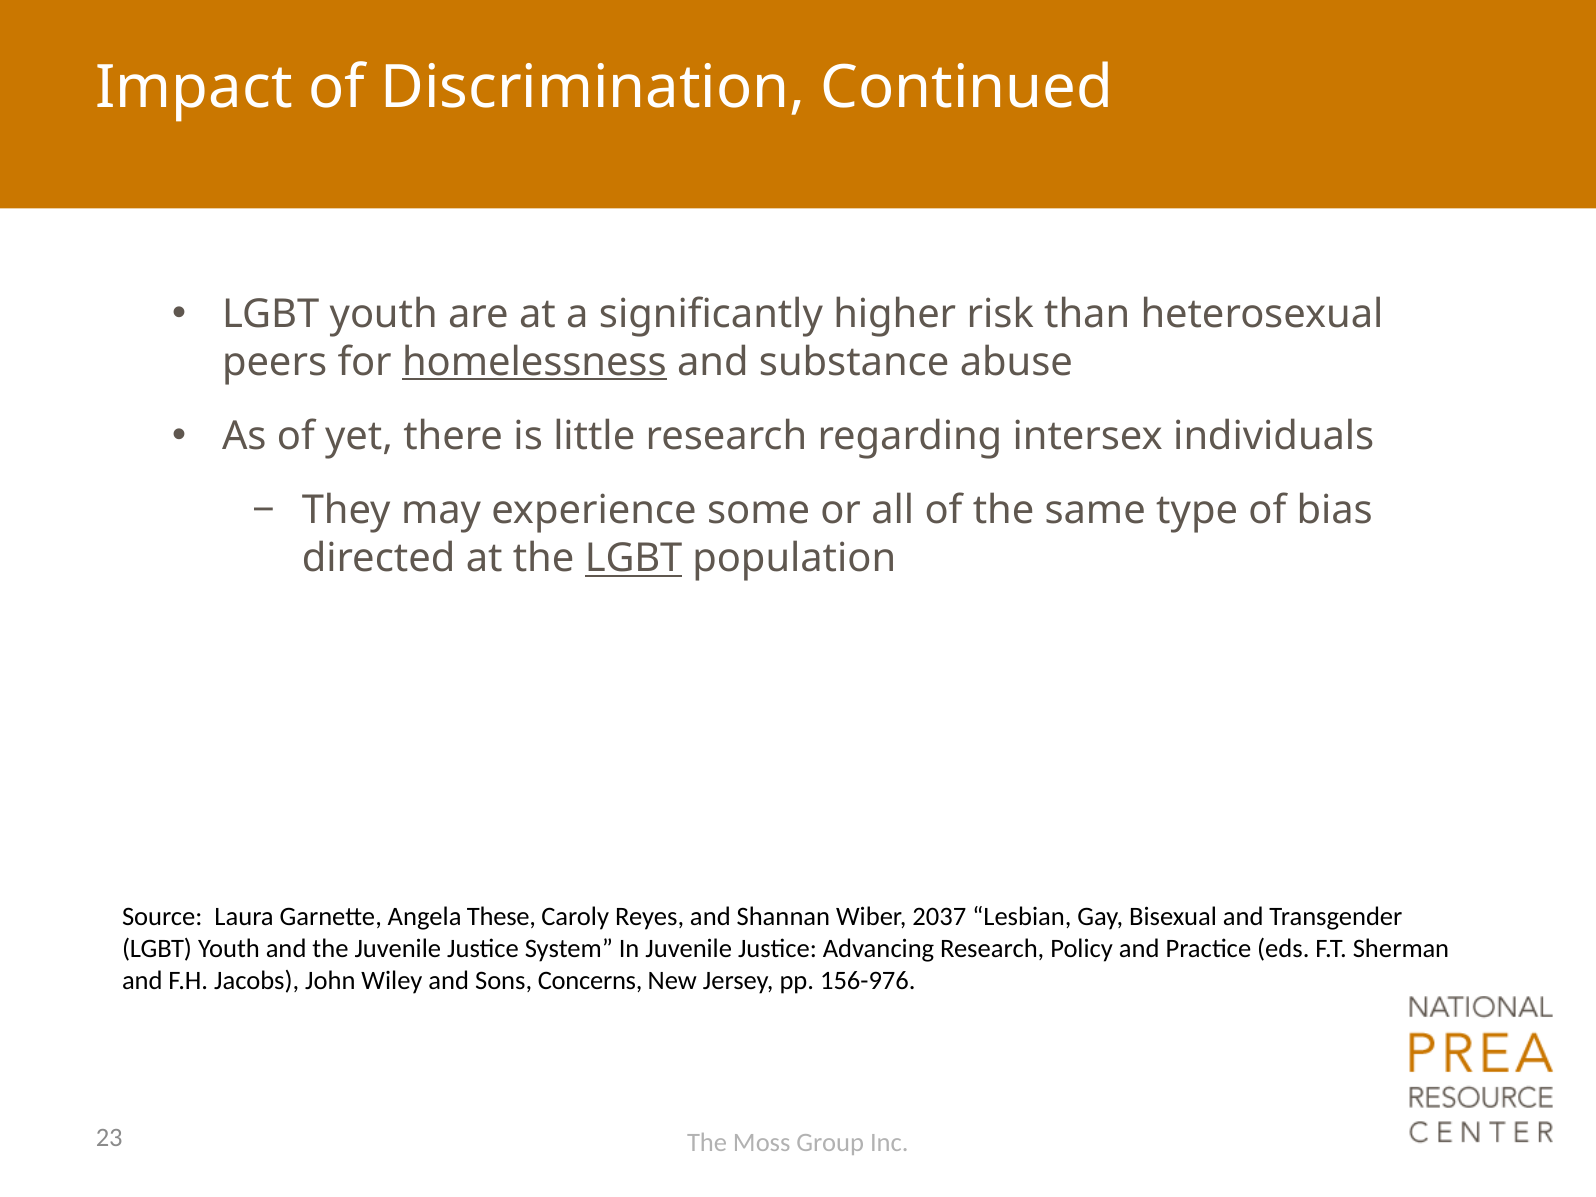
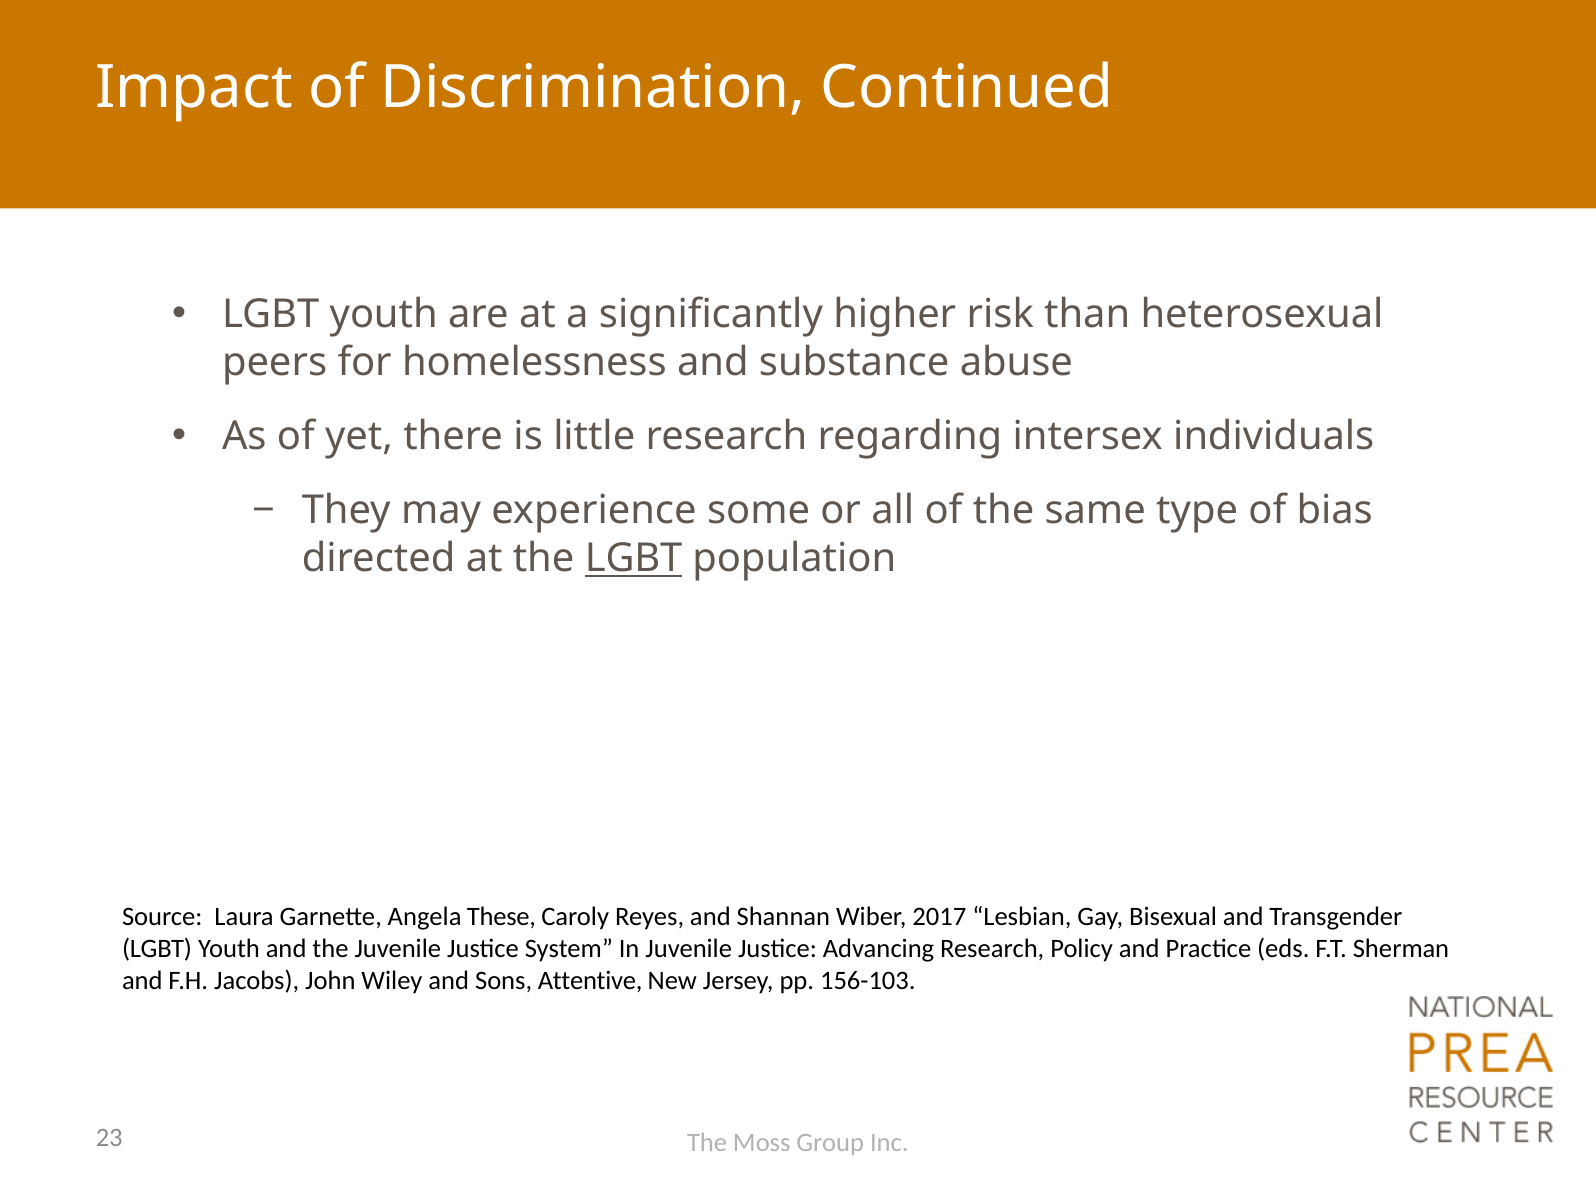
homelessness underline: present -> none
2037: 2037 -> 2017
Concerns: Concerns -> Attentive
156-976: 156-976 -> 156-103
